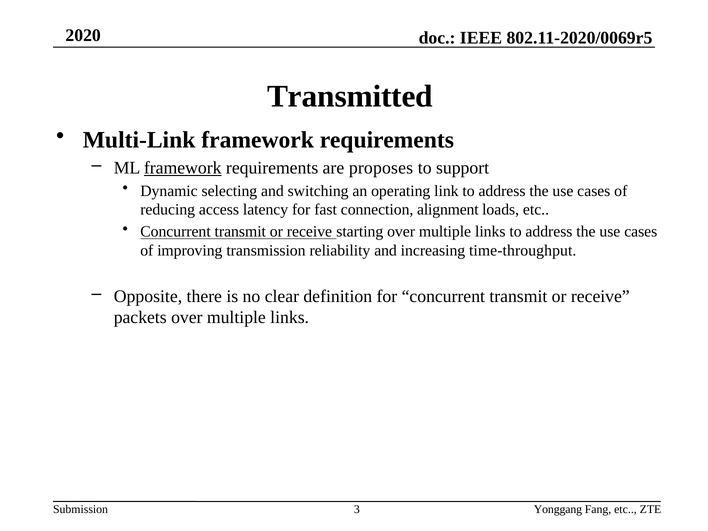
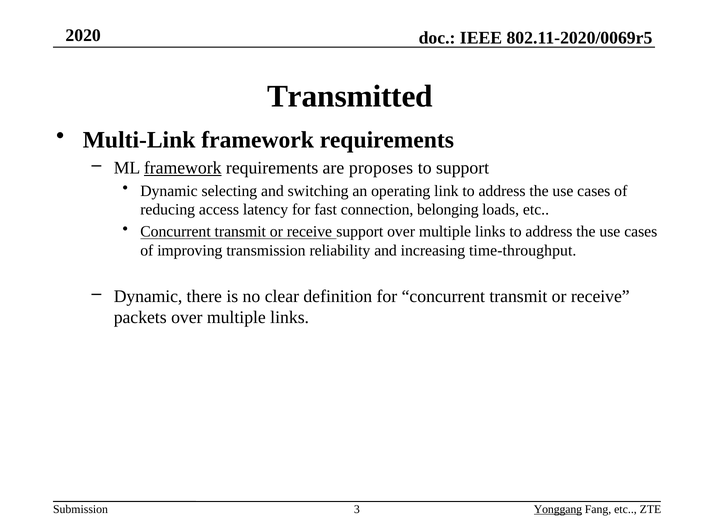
alignment: alignment -> belonging
receive starting: starting -> support
Opposite at (148, 296): Opposite -> Dynamic
Yonggang underline: none -> present
